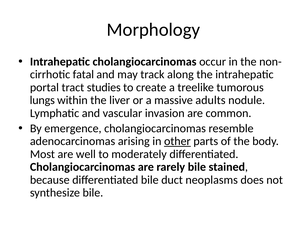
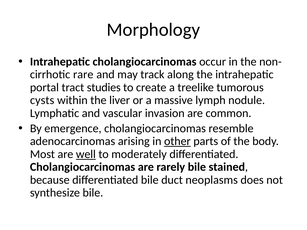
fatal: fatal -> rare
lungs: lungs -> cysts
adults: adults -> lymph
well underline: none -> present
